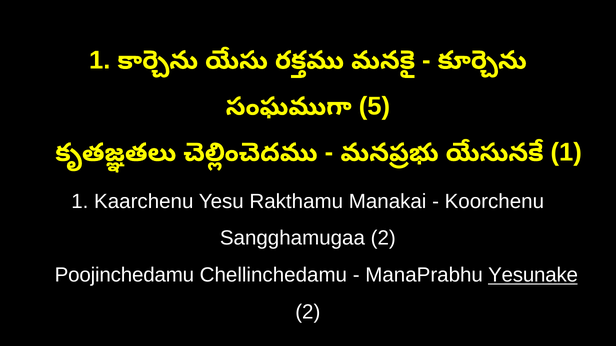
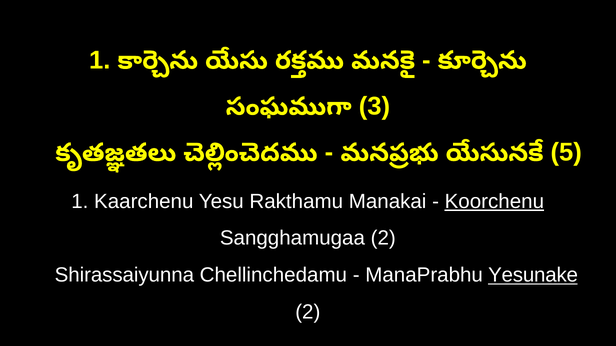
5: 5 -> 3
1 at (566, 153): 1 -> 5
Koorchenu underline: none -> present
Poojinchedamu: Poojinchedamu -> Shirassaiyunna
